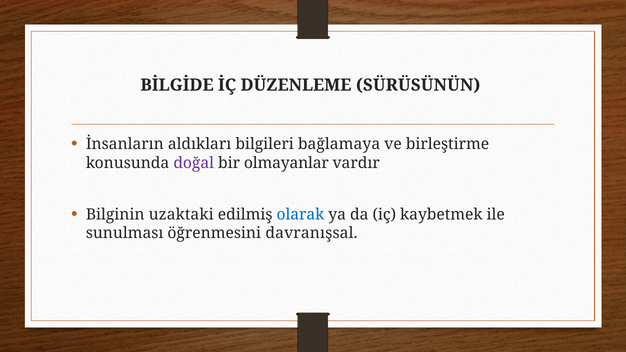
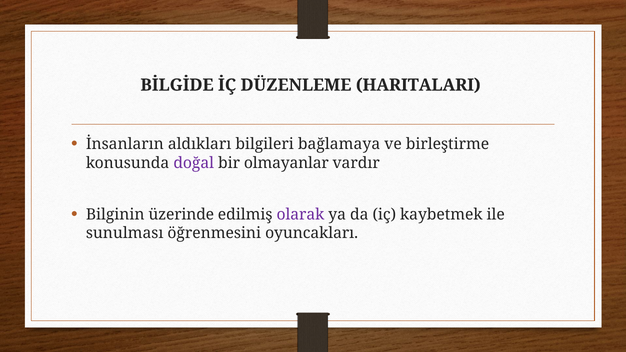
SÜRÜSÜNÜN: SÜRÜSÜNÜN -> HARITALARI
uzaktaki: uzaktaki -> üzerinde
olarak colour: blue -> purple
davranışsal: davranışsal -> oyuncakları
